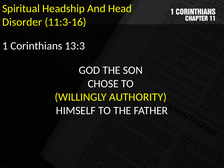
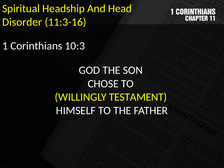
13:3: 13:3 -> 10:3
AUTHORITY: AUTHORITY -> TESTAMENT
